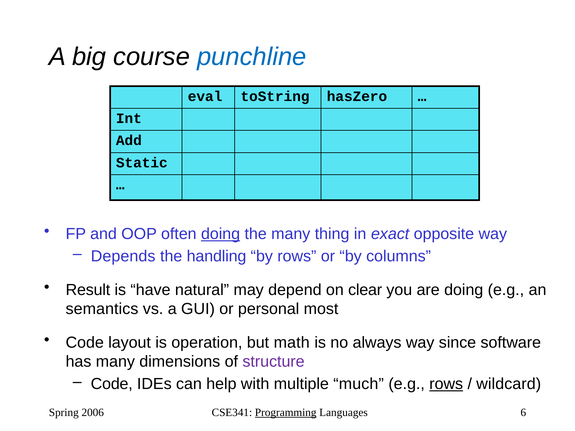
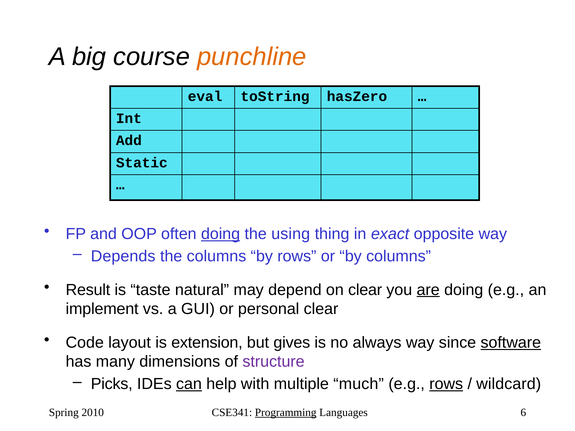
punchline colour: blue -> orange
the many: many -> using
the handling: handling -> columns
have: have -> taste
are underline: none -> present
semantics: semantics -> implement
personal most: most -> clear
operation: operation -> extension
math: math -> gives
software underline: none -> present
Code at (112, 384): Code -> Picks
can underline: none -> present
2006: 2006 -> 2010
